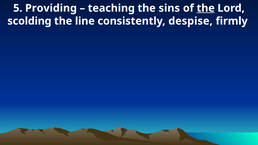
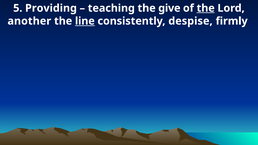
sins: sins -> give
scolding: scolding -> another
line underline: none -> present
